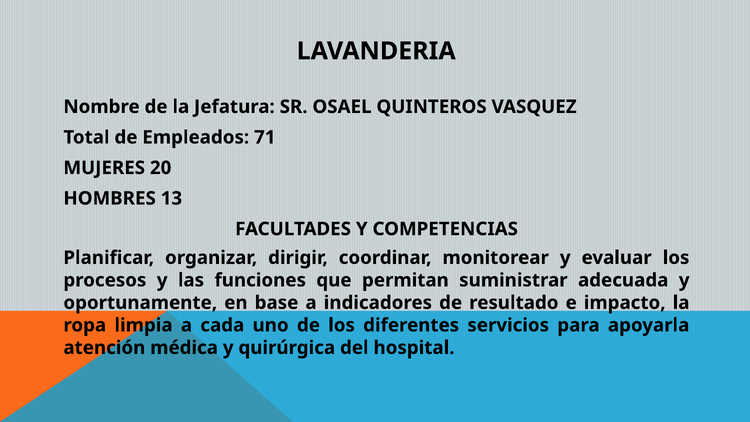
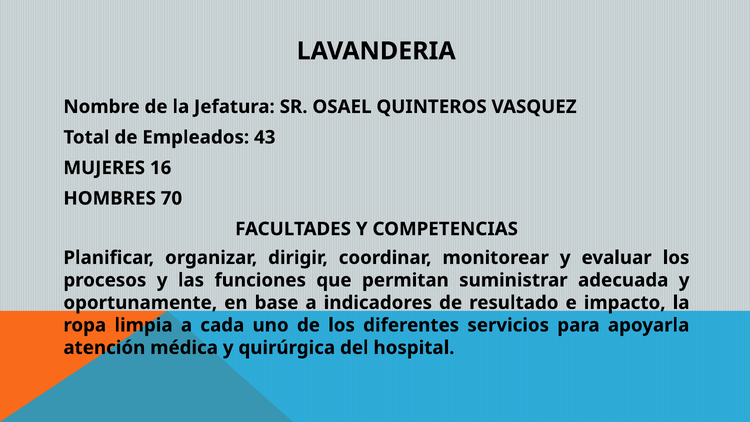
71: 71 -> 43
20: 20 -> 16
13: 13 -> 70
